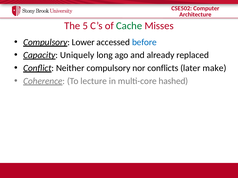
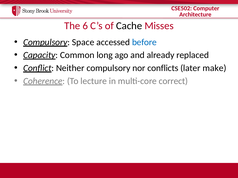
5: 5 -> 6
Cache colour: green -> black
Lower: Lower -> Space
Uniquely: Uniquely -> Common
hashed: hashed -> correct
